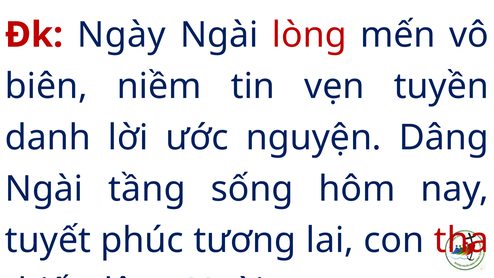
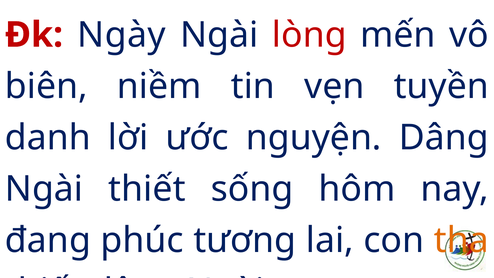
Ngài tầng: tầng -> thiết
tuyết: tuyết -> đang
tha colour: red -> orange
